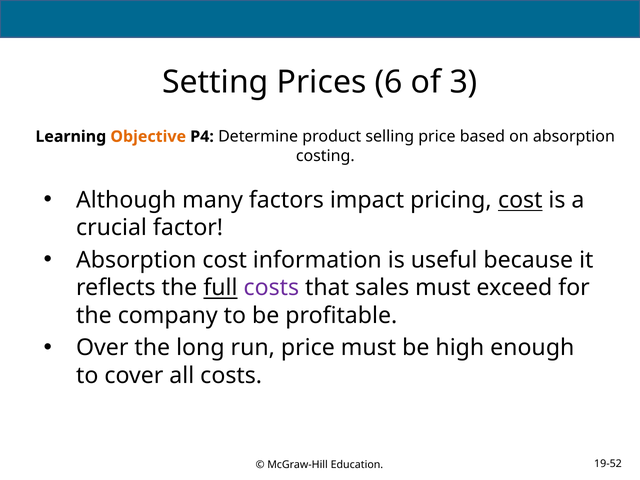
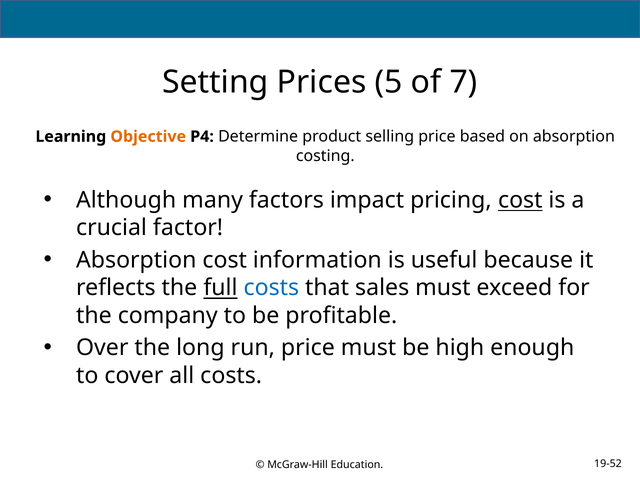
6: 6 -> 5
3: 3 -> 7
costs at (271, 288) colour: purple -> blue
